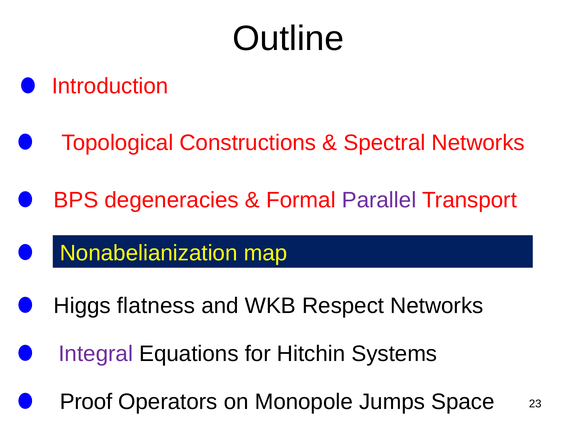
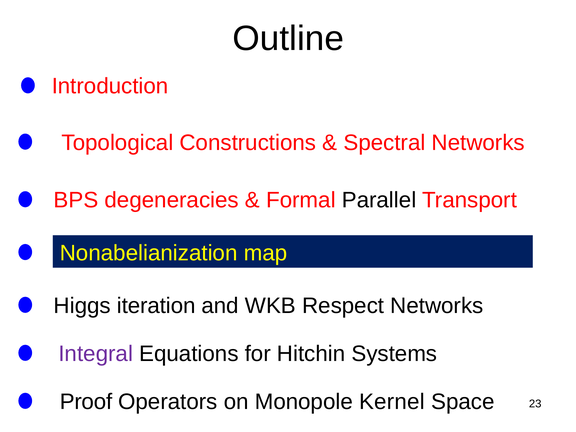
Parallel colour: purple -> black
flatness: flatness -> iteration
Jumps: Jumps -> Kernel
